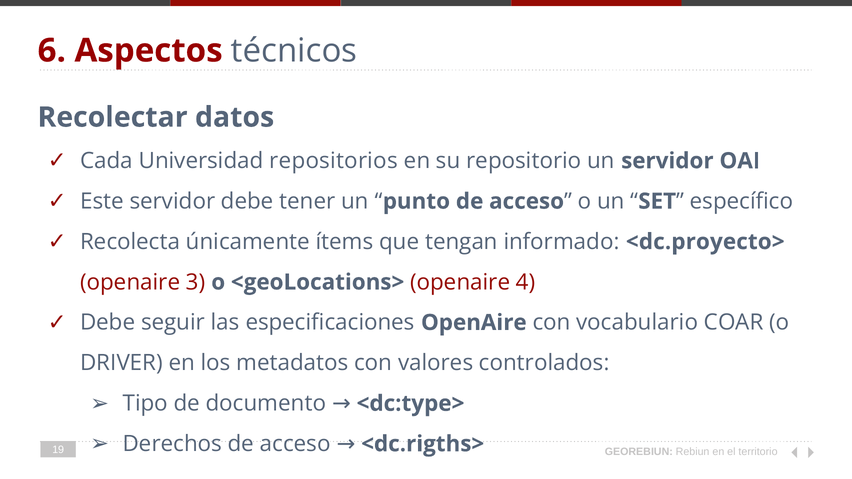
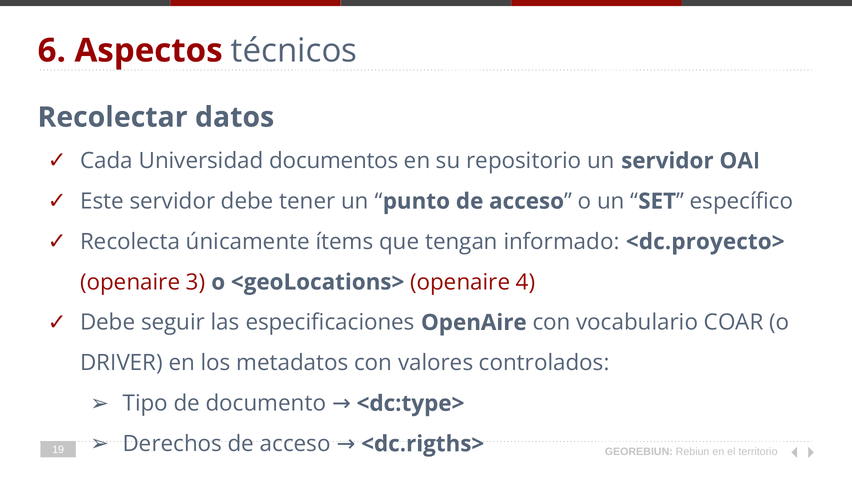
repositorios: repositorios -> documentos
